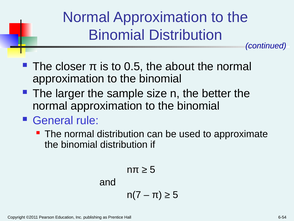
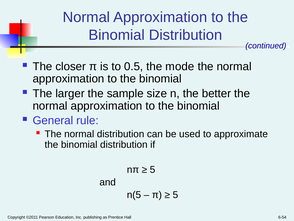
about: about -> mode
n(7: n(7 -> n(5
